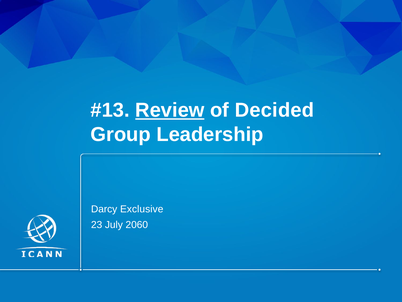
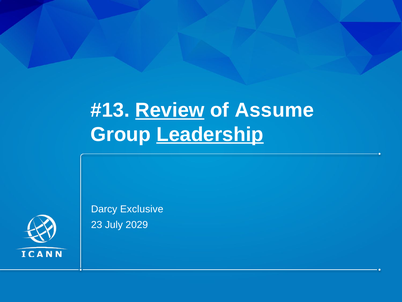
Decided: Decided -> Assume
Leadership underline: none -> present
2060: 2060 -> 2029
